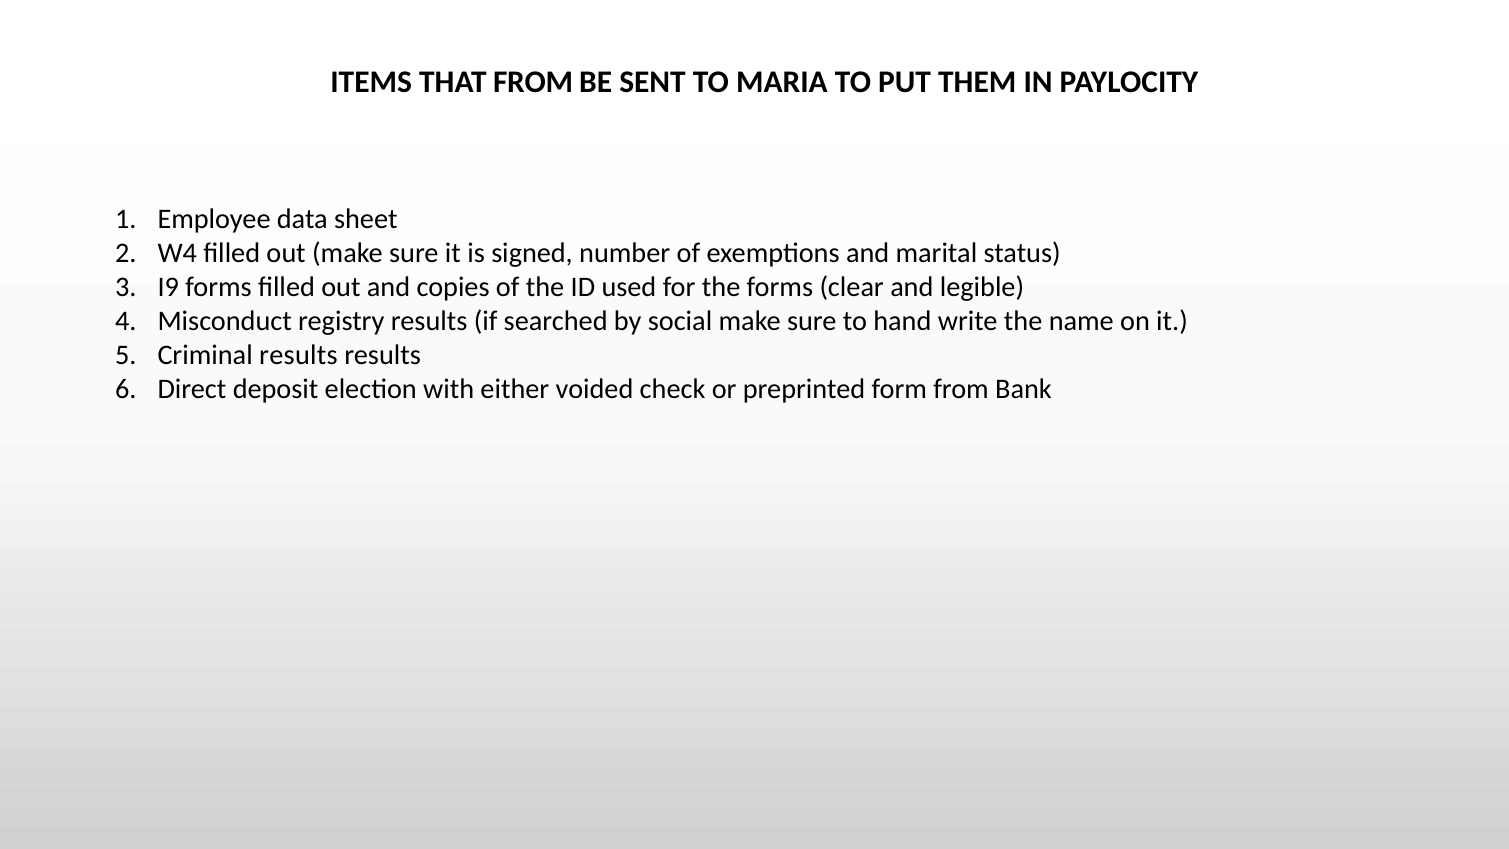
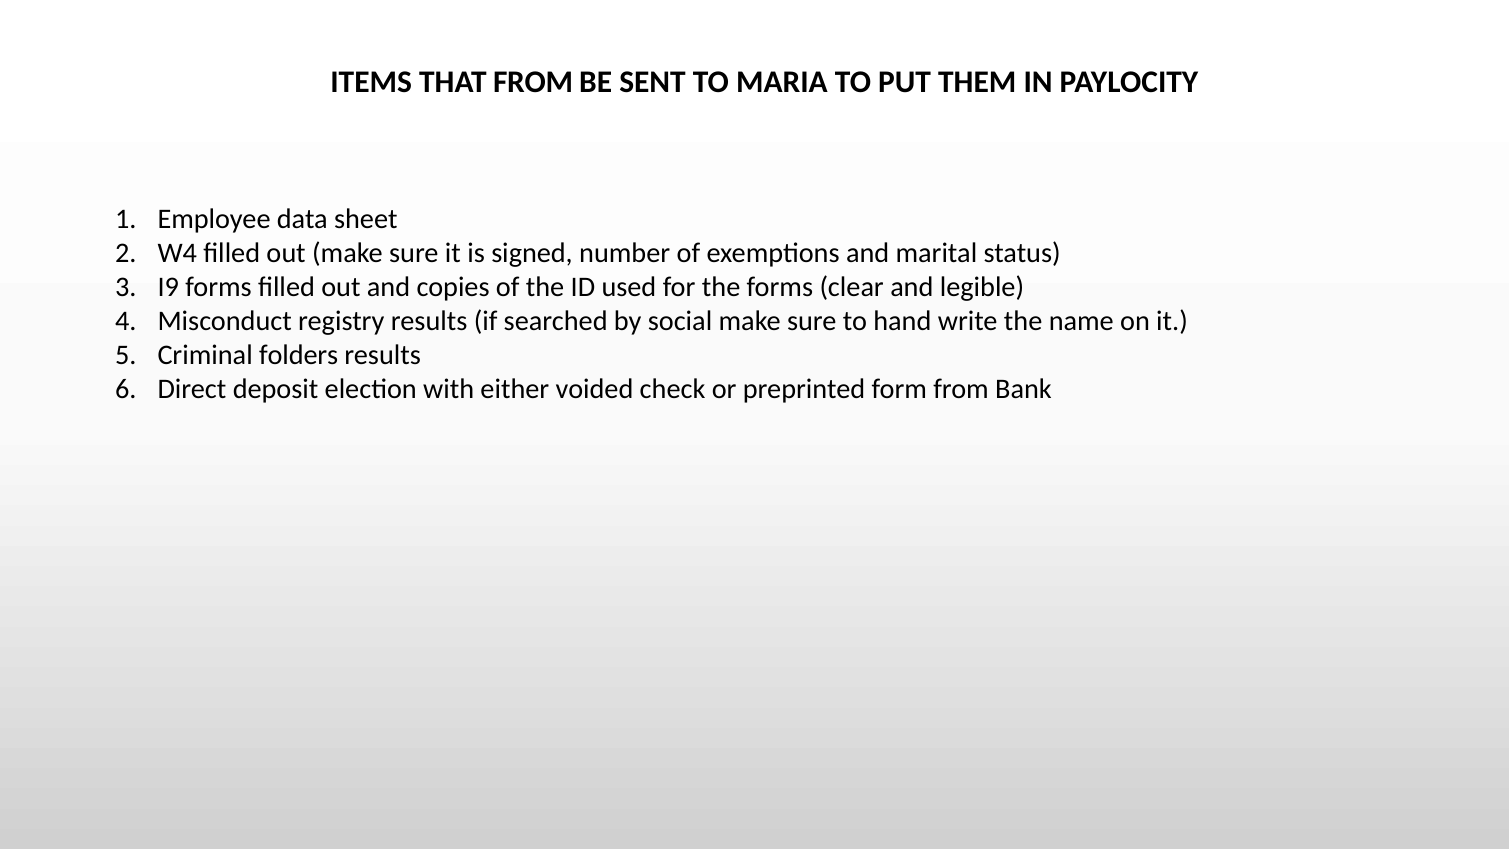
Criminal results: results -> folders
